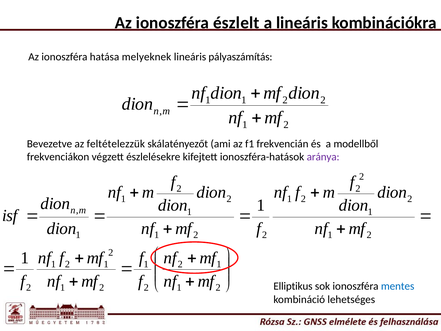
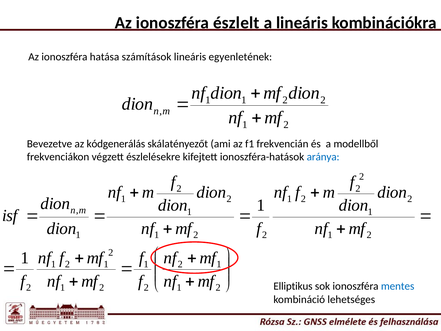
melyeknek: melyeknek -> számítások
pályaszámítás: pályaszámítás -> egyenletének
feltételezzük: feltételezzük -> kódgenerálás
aránya colour: purple -> blue
